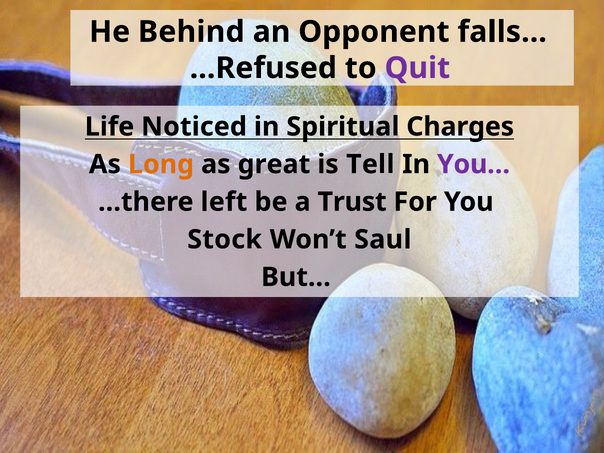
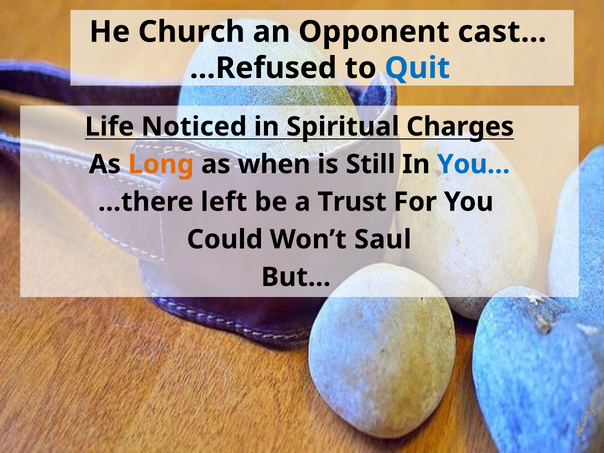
Behind: Behind -> Church
falls…: falls… -> cast…
Quit colour: purple -> blue
great: great -> when
Tell: Tell -> Still
You… colour: purple -> blue
Stock: Stock -> Could
